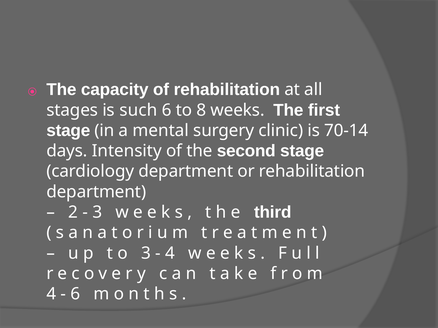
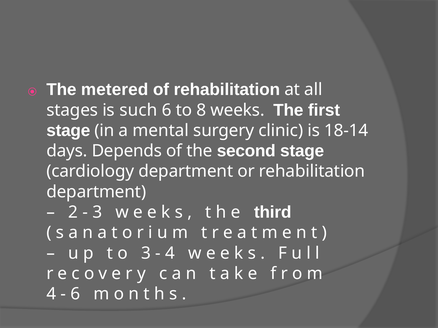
capacity: capacity -> metered
70-14: 70-14 -> 18-14
Intensity: Intensity -> Depends
